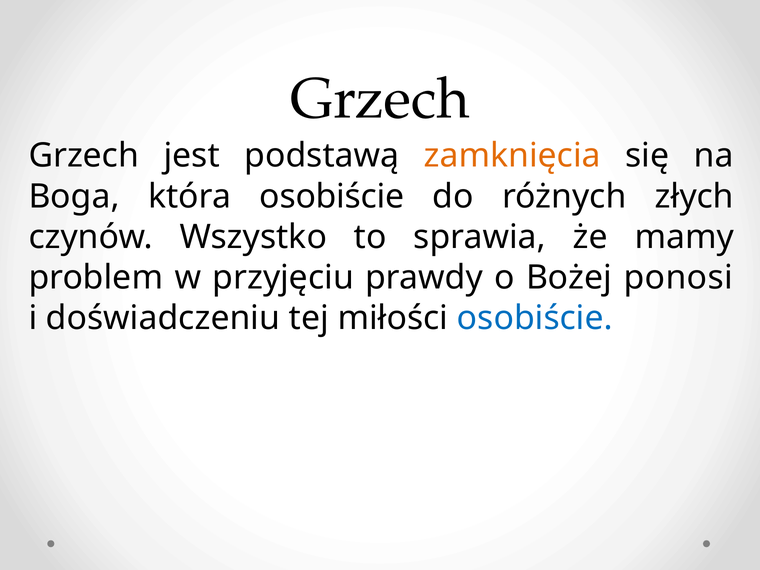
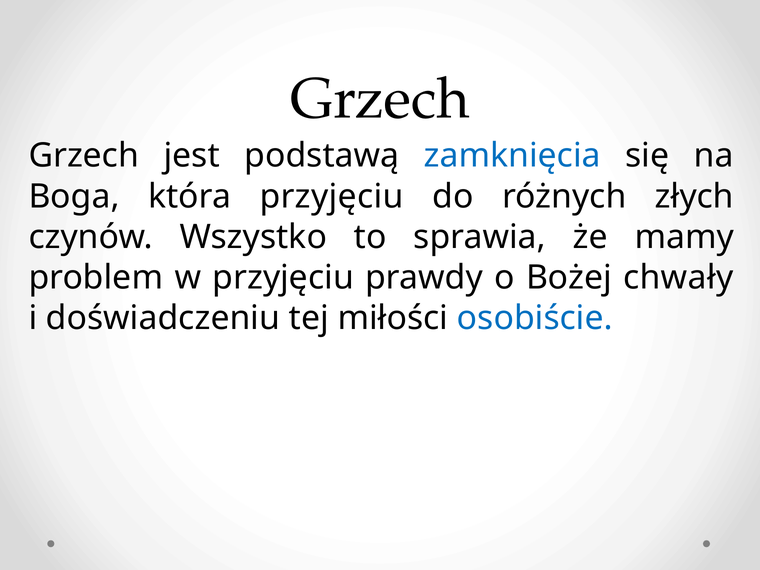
zamknięcia colour: orange -> blue
która osobiście: osobiście -> przyjęciu
ponosi: ponosi -> chwały
